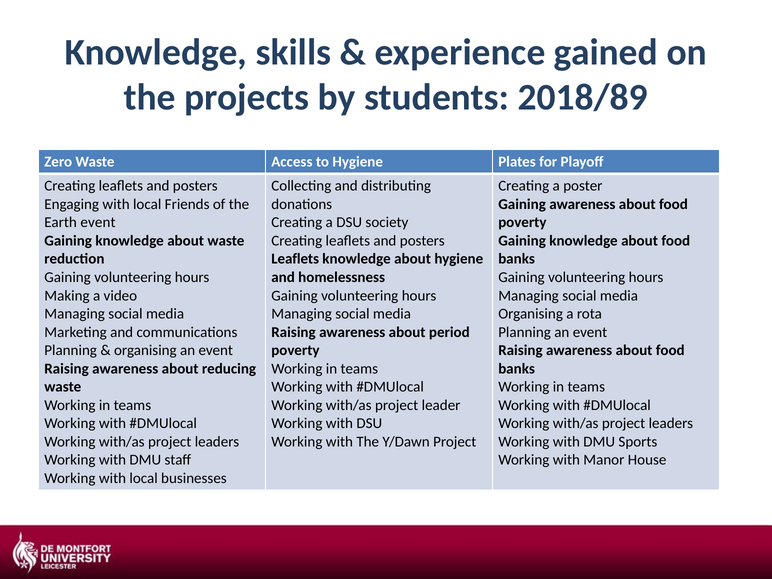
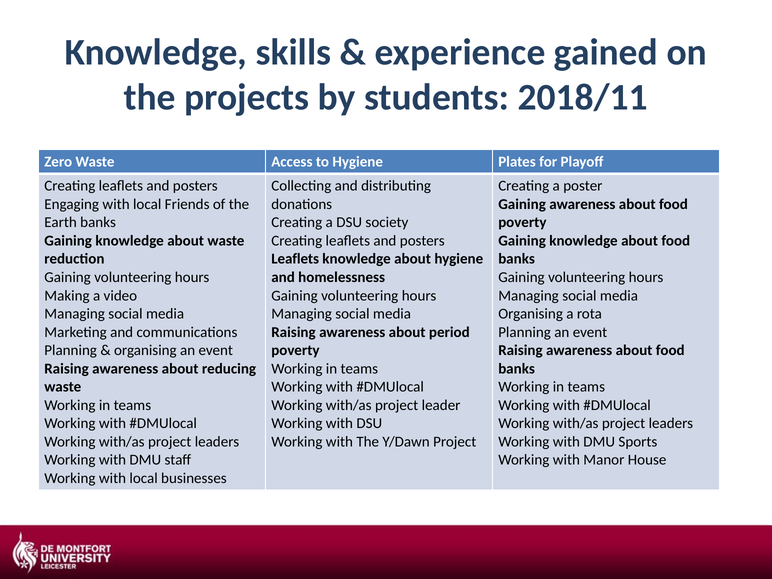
2018/89: 2018/89 -> 2018/11
Earth event: event -> banks
